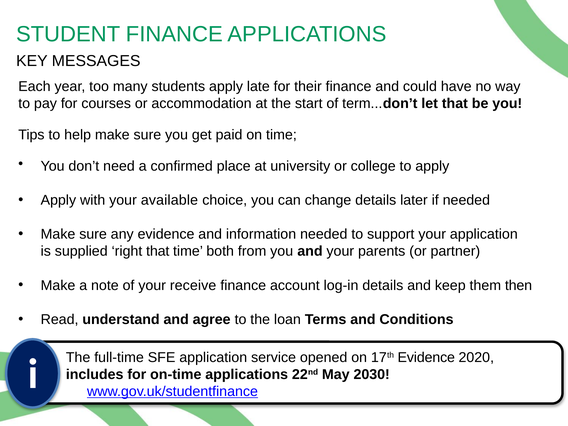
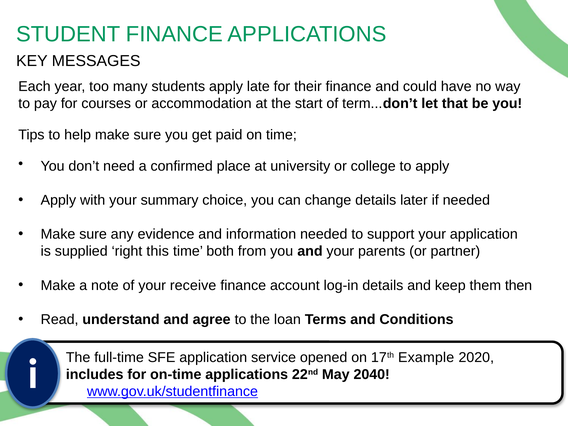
available: available -> summary
right that: that -> this
17th Evidence: Evidence -> Example
2030: 2030 -> 2040
